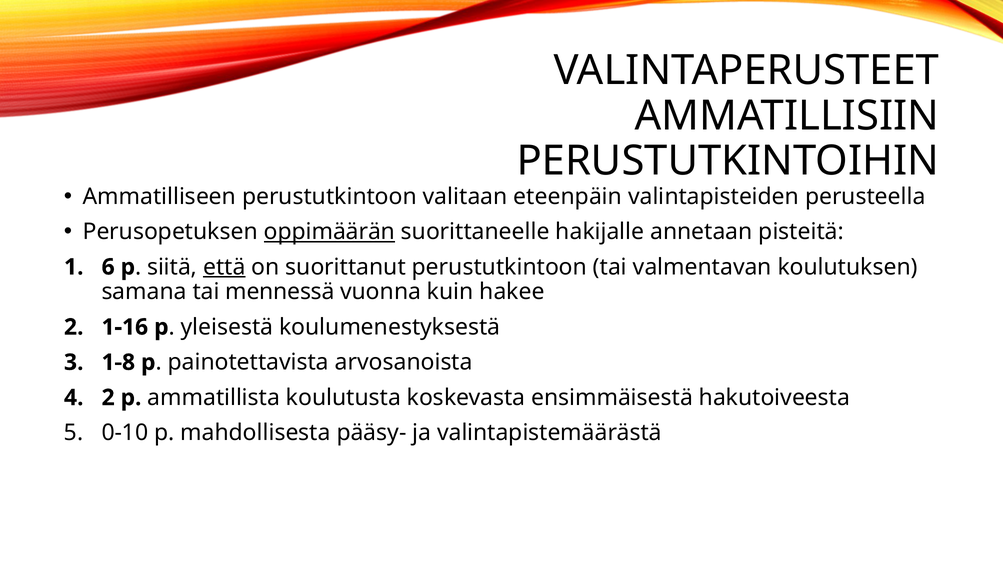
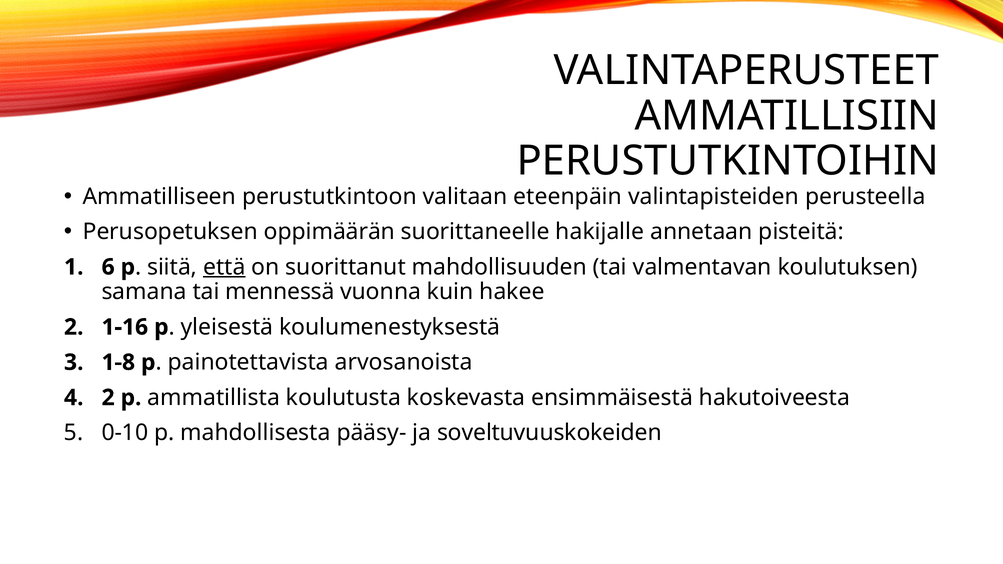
oppimäärän underline: present -> none
suorittanut perustutkintoon: perustutkintoon -> mahdollisuuden
valintapistemäärästä: valintapistemäärästä -> soveltuvuuskokeiden
